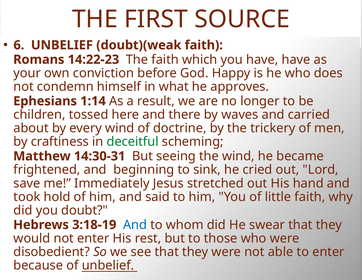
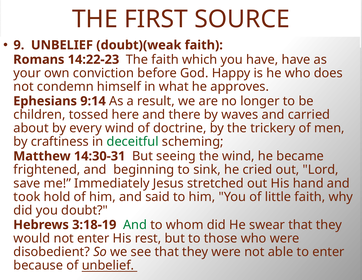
6: 6 -> 9
1:14: 1:14 -> 9:14
And at (135, 225) colour: blue -> green
